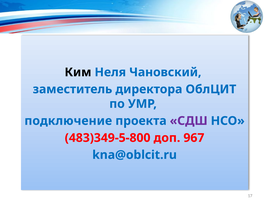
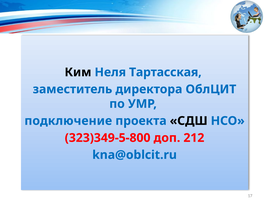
Чановский: Чановский -> Тартасская
СДШ colour: purple -> black
483)349-5-800: 483)349-5-800 -> 323)349-5-800
967: 967 -> 212
